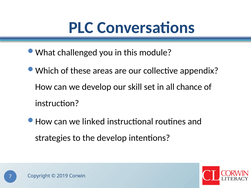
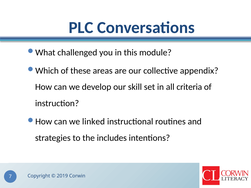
chance: chance -> criteria
the develop: develop -> includes
